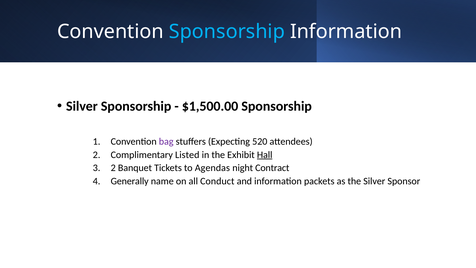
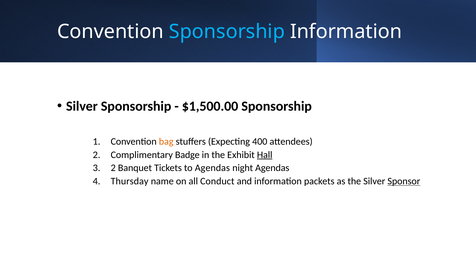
bag colour: purple -> orange
520: 520 -> 400
Listed: Listed -> Badge
night Contract: Contract -> Agendas
Generally: Generally -> Thursday
Sponsor underline: none -> present
